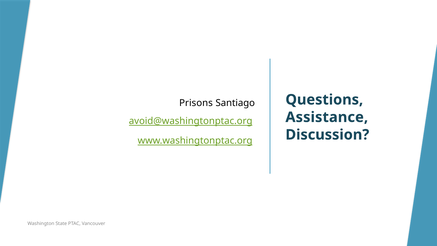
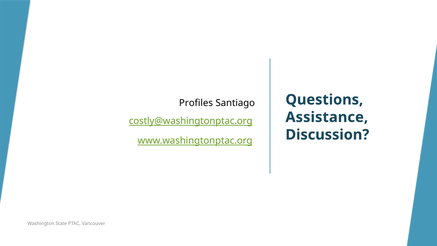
Prisons: Prisons -> Profiles
avoid@washingtonptac.org: avoid@washingtonptac.org -> costly@washingtonptac.org
